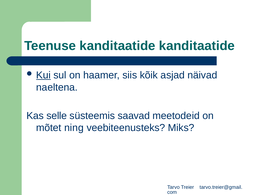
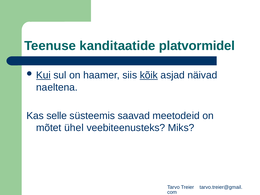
kanditaatide kanditaatide: kanditaatide -> platvormidel
kõik underline: none -> present
ning: ning -> ühel
